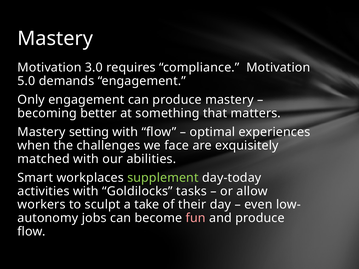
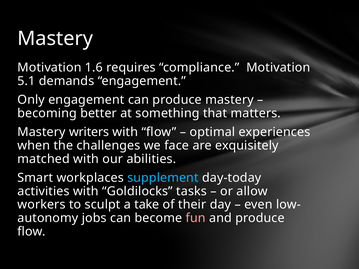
3.0: 3.0 -> 1.6
5.0: 5.0 -> 5.1
setting: setting -> writers
supplement colour: light green -> light blue
